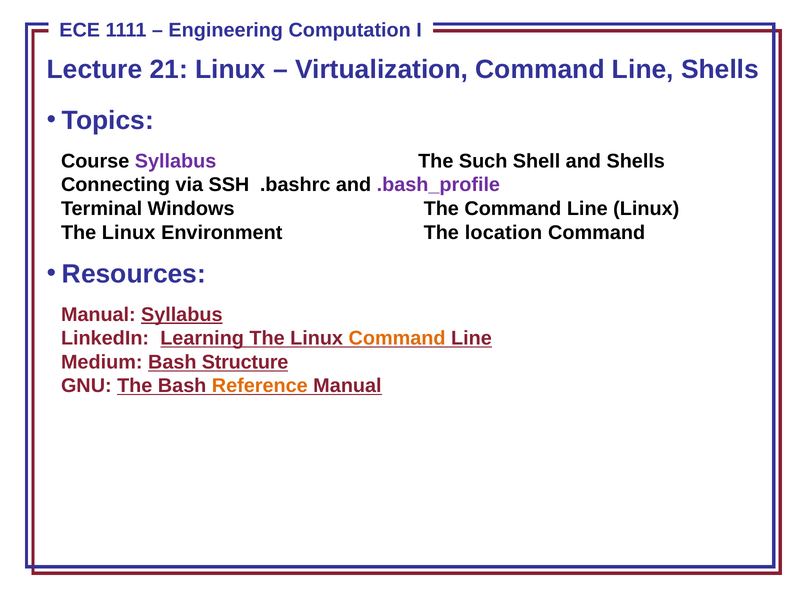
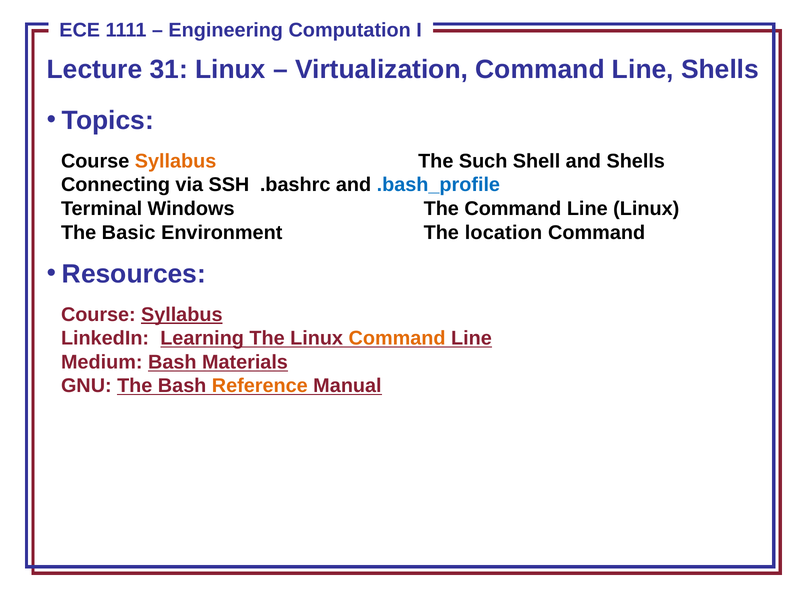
21: 21 -> 31
Syllabus at (176, 161) colour: purple -> orange
.bash_profile colour: purple -> blue
Linux at (129, 233): Linux -> Basic
Manual at (98, 315): Manual -> Course
Structure: Structure -> Materials
